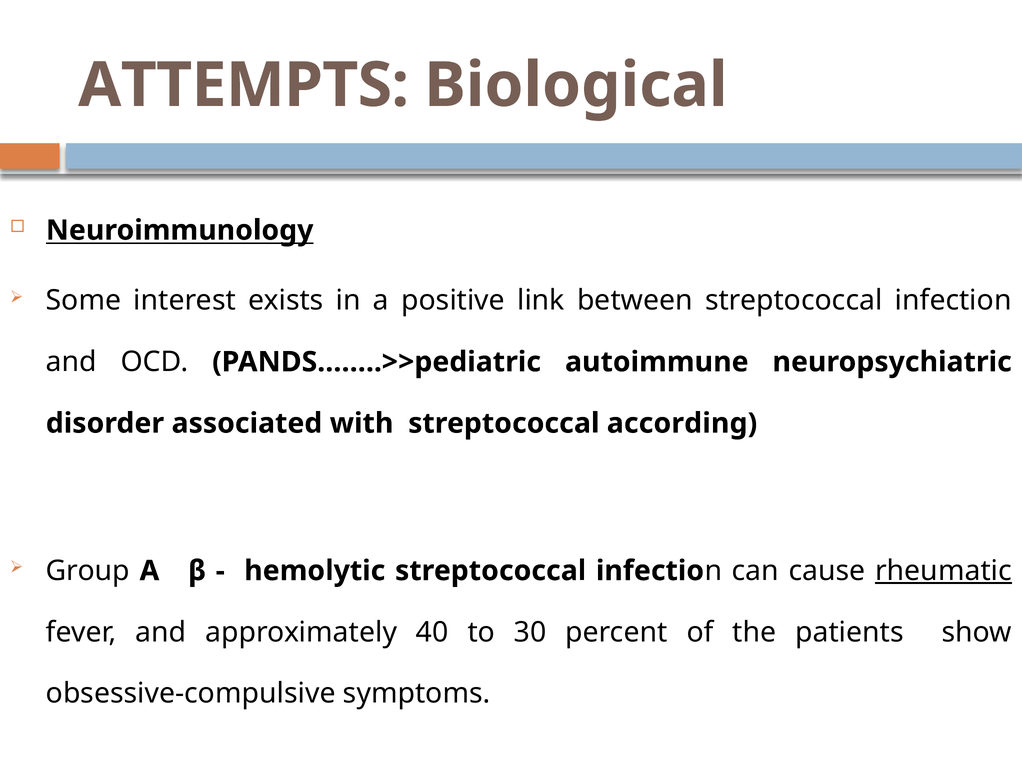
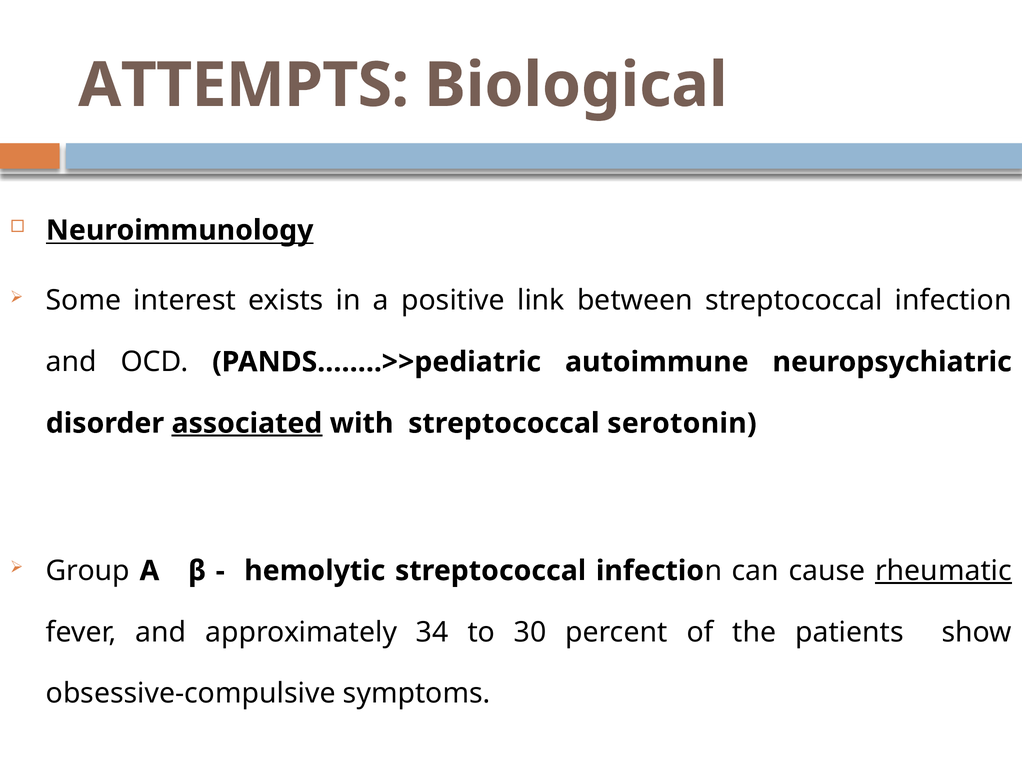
associated underline: none -> present
according: according -> serotonin
40: 40 -> 34
